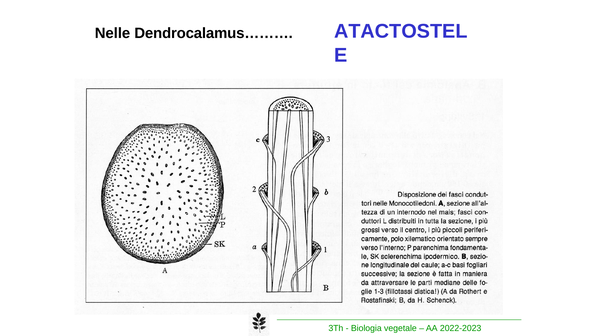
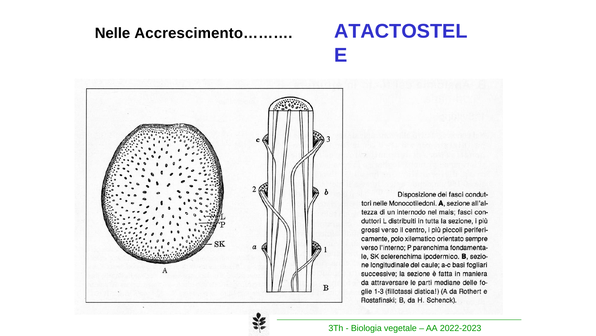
Dendrocalamus………: Dendrocalamus……… -> Accrescimento………
